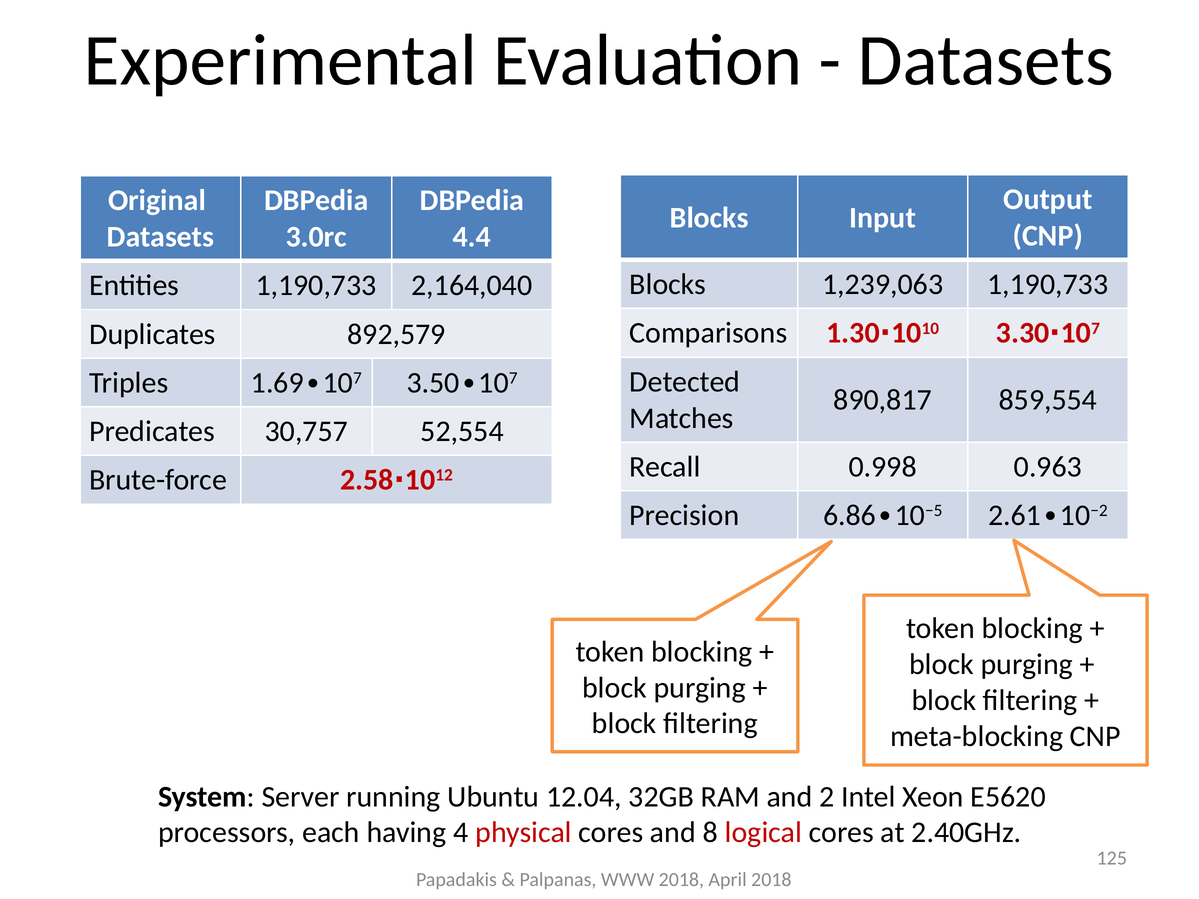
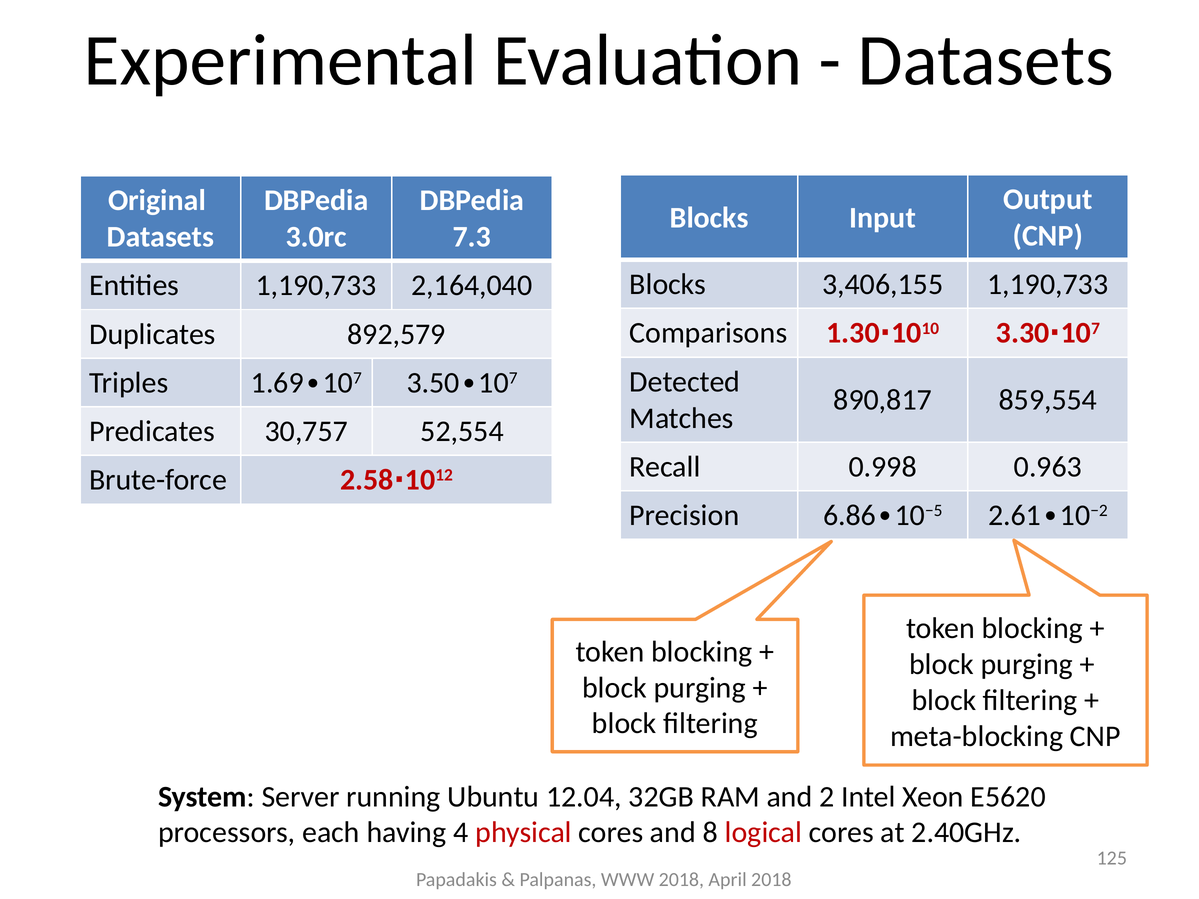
4.4: 4.4 -> 7.3
1,239,063: 1,239,063 -> 3,406,155
